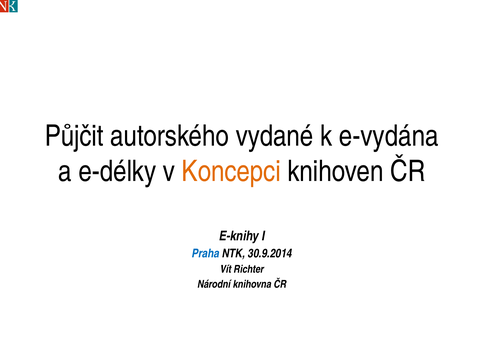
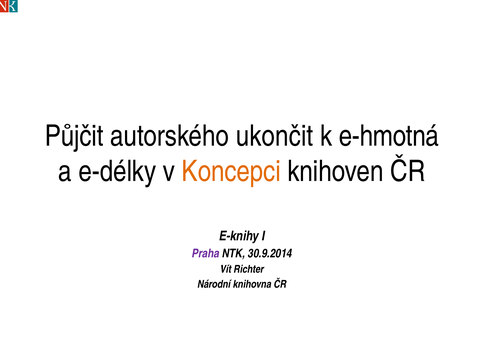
vydané: vydané -> ukončit
e-vydána: e-vydána -> e-hmotná
Praha colour: blue -> purple
